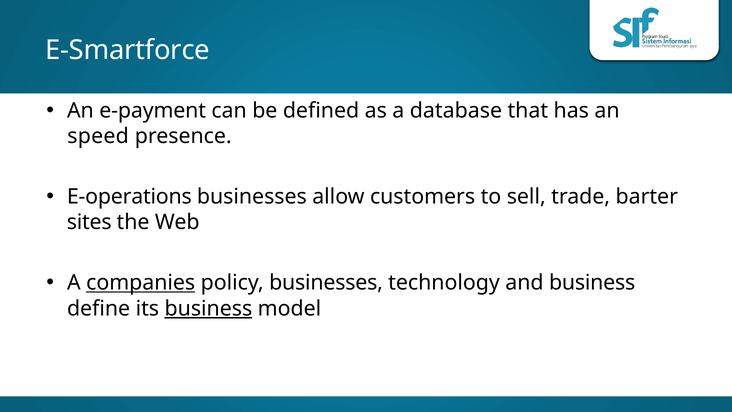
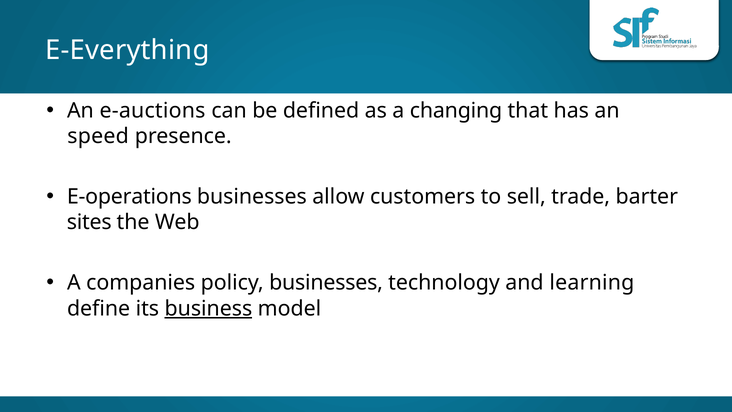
E-Smartforce: E-Smartforce -> E-Everything
e-payment: e-payment -> e-auctions
database: database -> changing
companies underline: present -> none
and business: business -> learning
